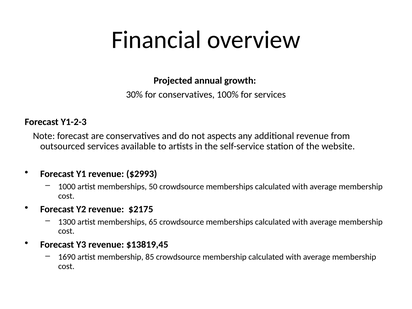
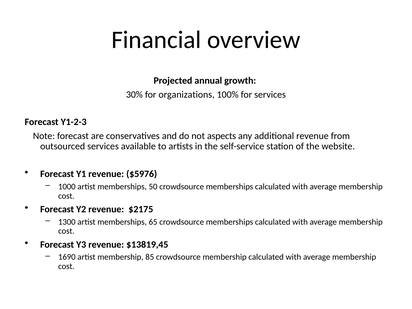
for conservatives: conservatives -> organizations
$2993: $2993 -> $5976
